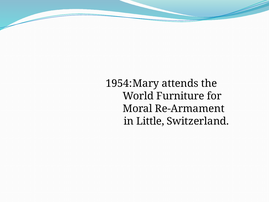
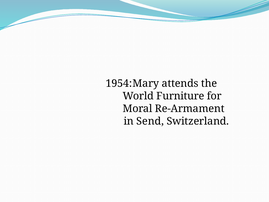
Little: Little -> Send
